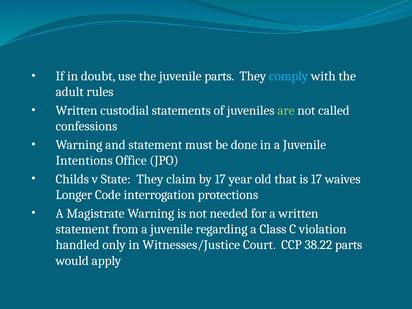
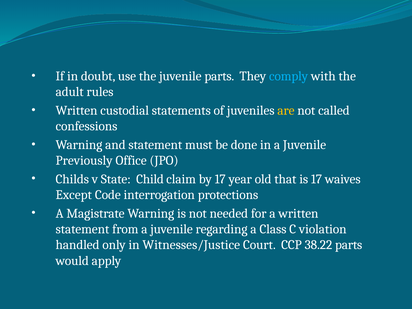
are colour: light green -> yellow
Intentions: Intentions -> Previously
State They: They -> Child
Longer: Longer -> Except
